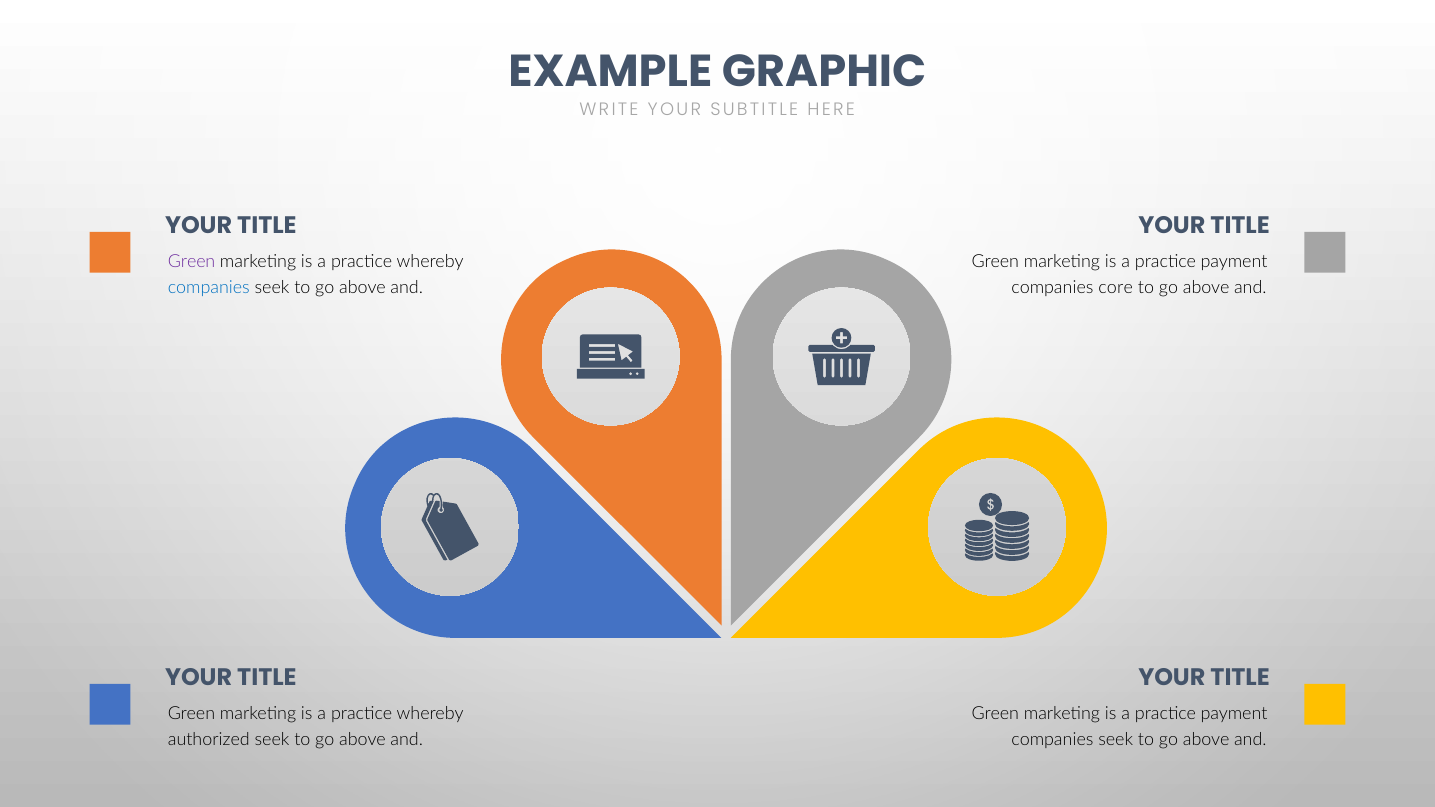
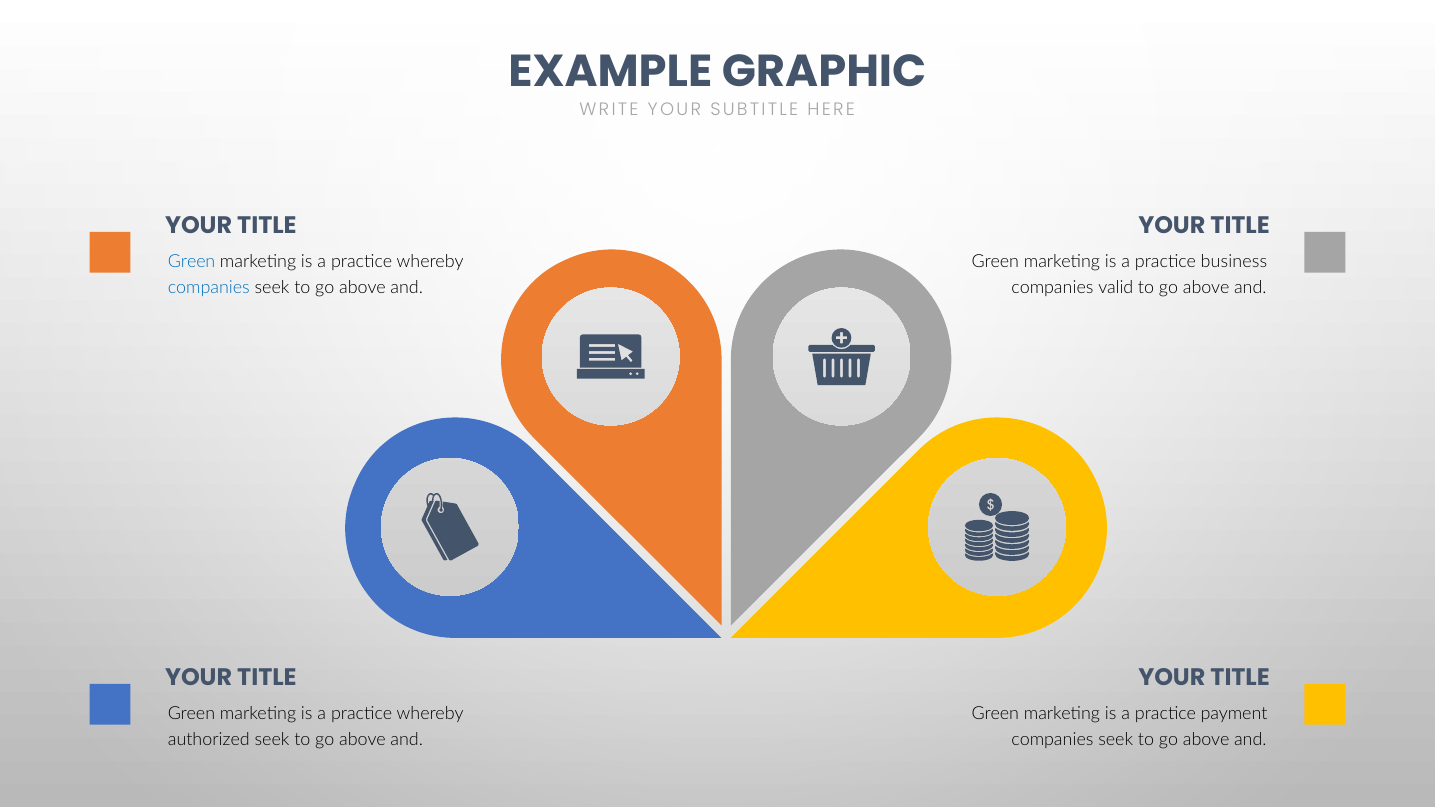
Green at (192, 261) colour: purple -> blue
payment at (1234, 261): payment -> business
core: core -> valid
